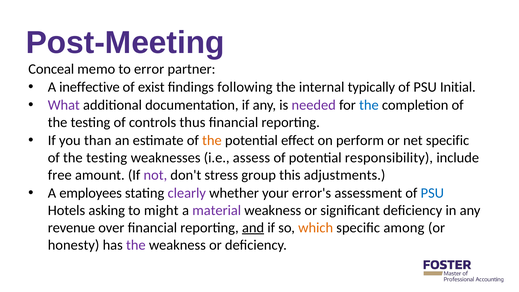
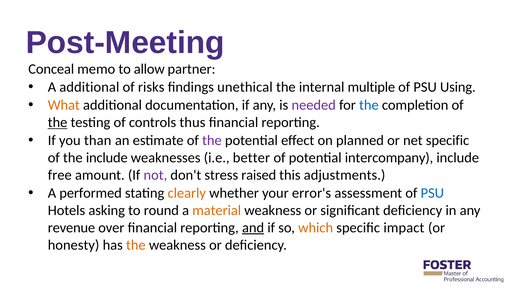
error: error -> allow
A ineffective: ineffective -> additional
exist: exist -> risks
following: following -> unethical
typically: typically -> multiple
Initial: Initial -> Using
What colour: purple -> orange
the at (58, 122) underline: none -> present
the at (212, 140) colour: orange -> purple
perform: perform -> planned
testing at (107, 158): testing -> include
assess: assess -> better
responsibility: responsibility -> intercompany
group: group -> raised
employees: employees -> performed
clearly colour: purple -> orange
might: might -> round
material colour: purple -> orange
among: among -> impact
the at (136, 245) colour: purple -> orange
